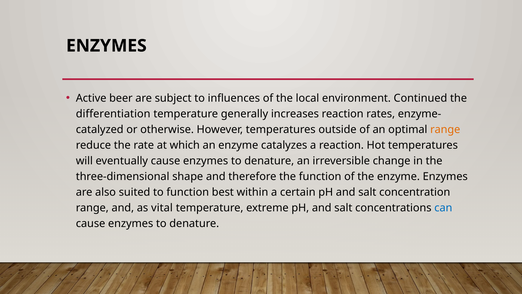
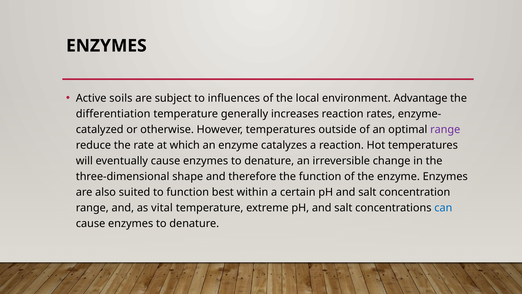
beer: beer -> soils
Continued: Continued -> Advantage
range at (445, 129) colour: orange -> purple
